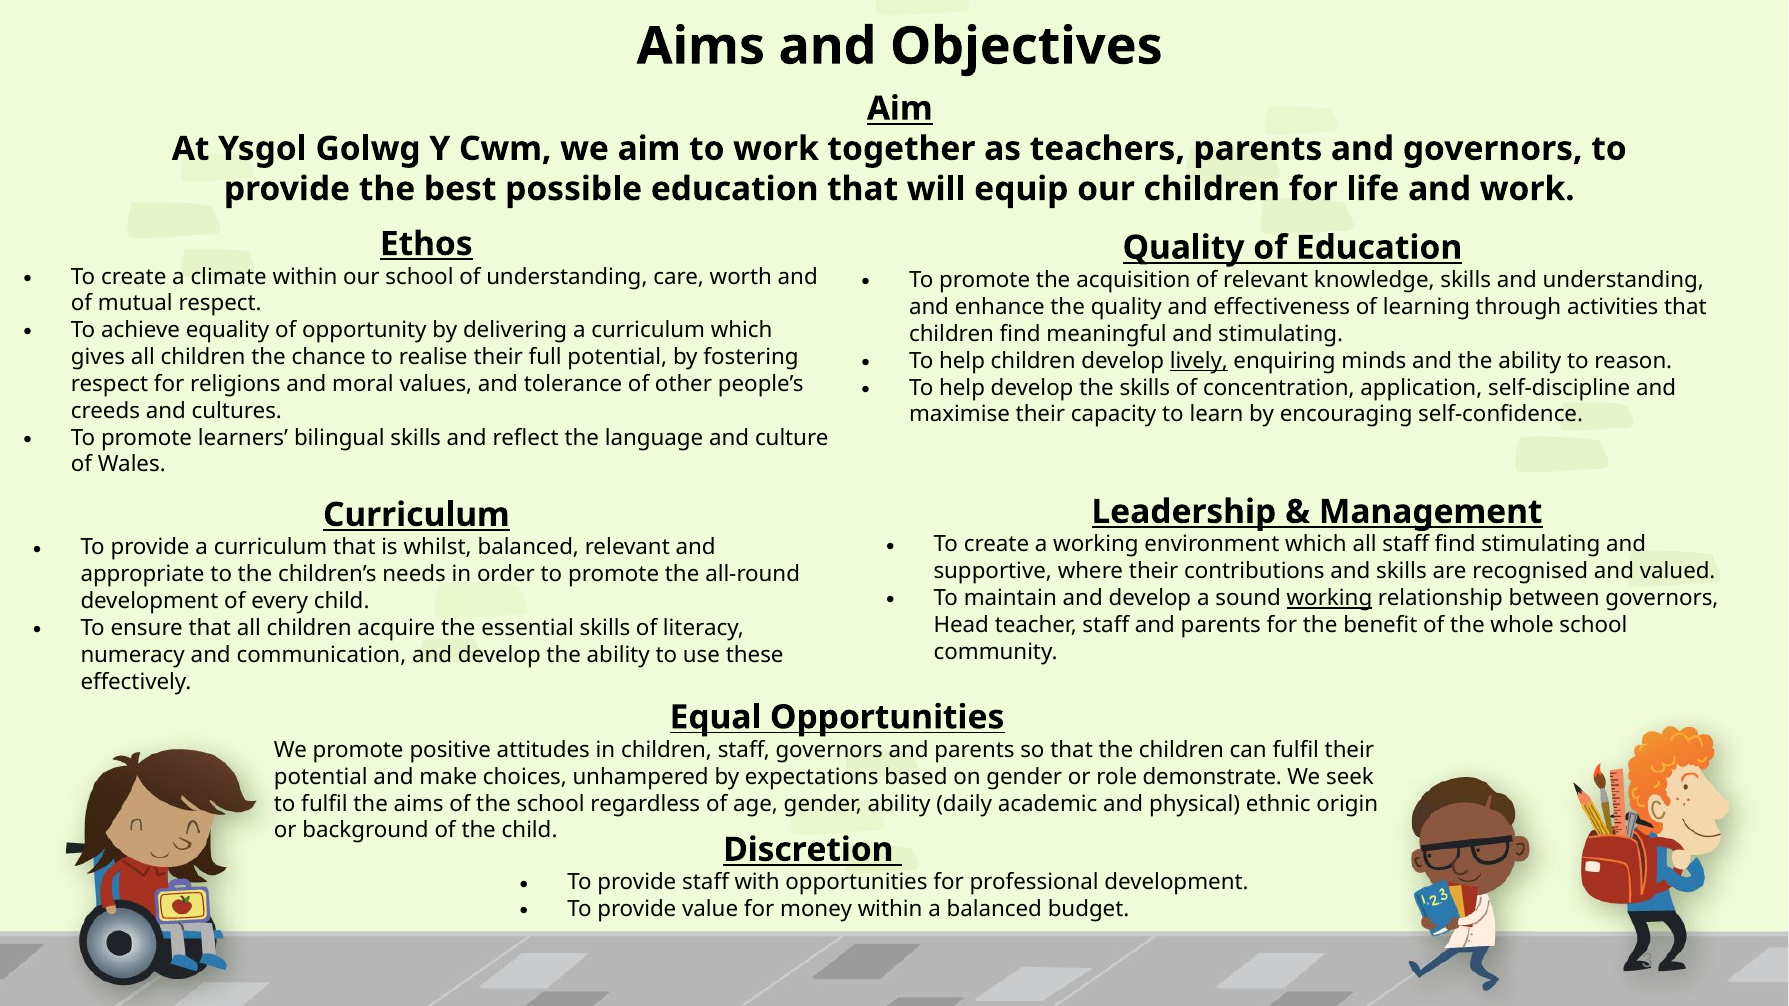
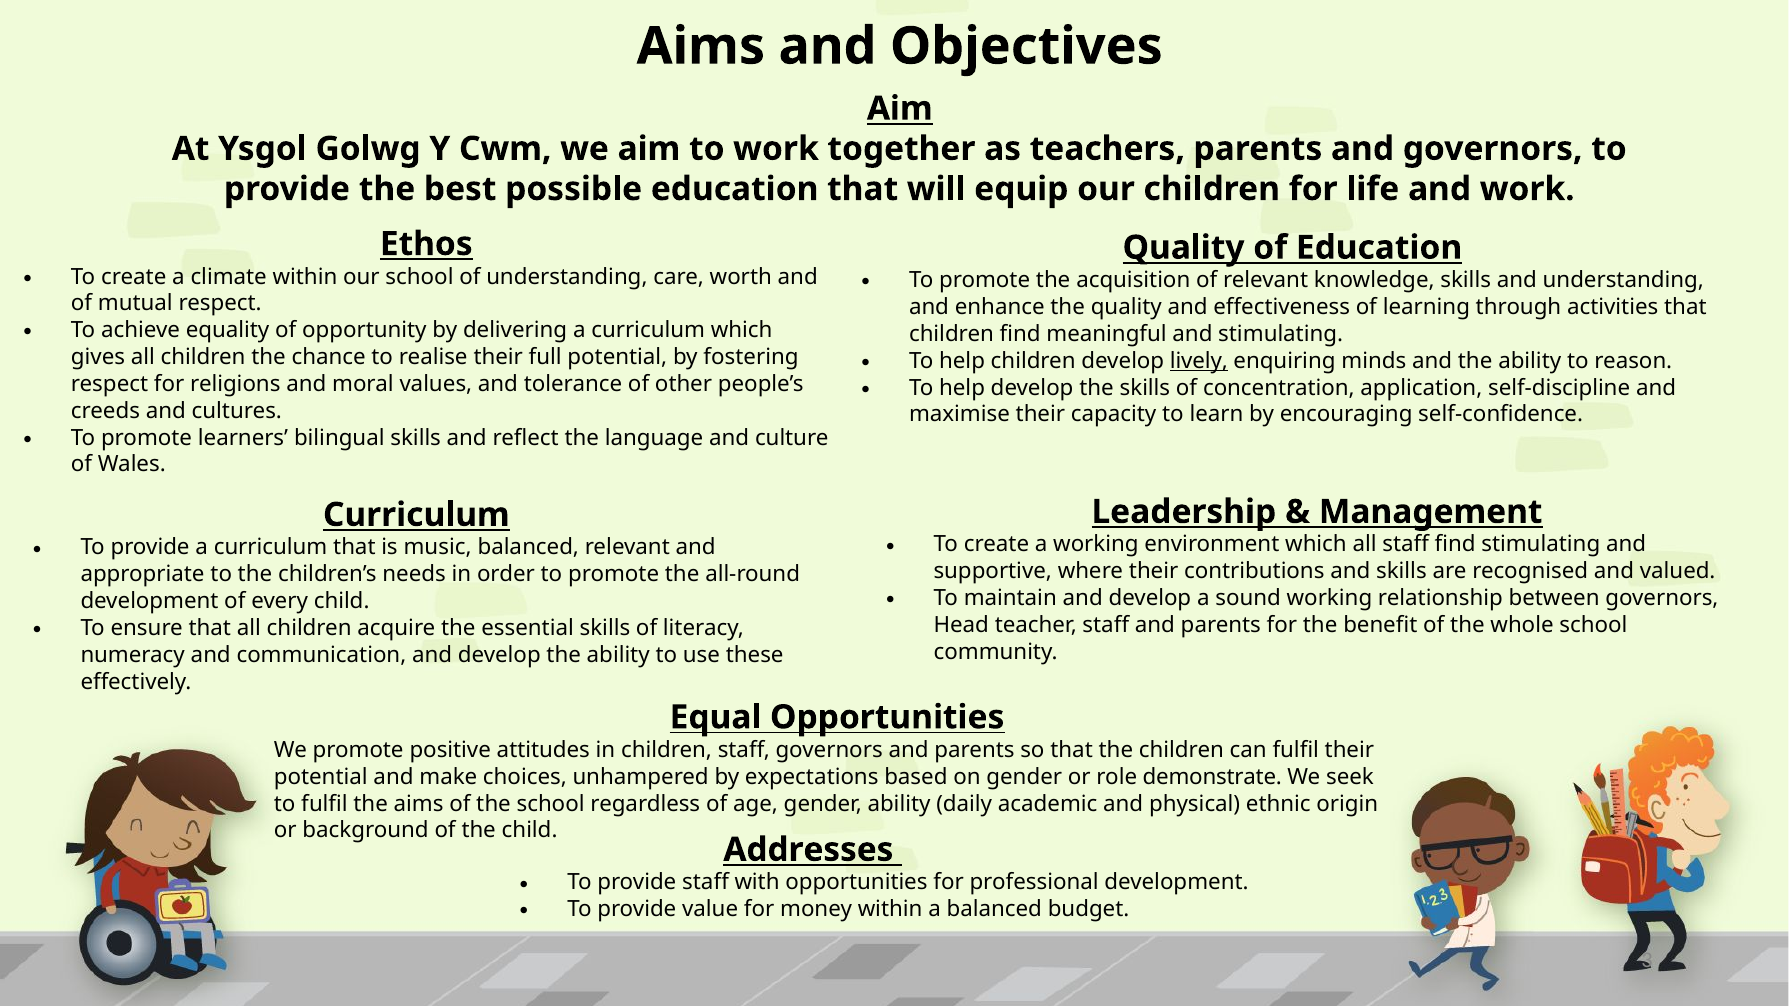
whilst: whilst -> music
working at (1329, 598) underline: present -> none
Discretion: Discretion -> Addresses
